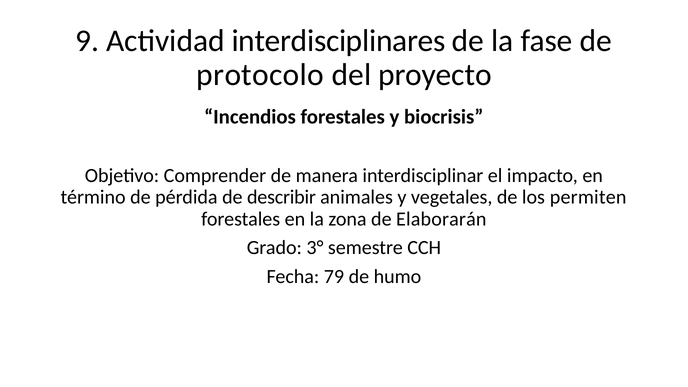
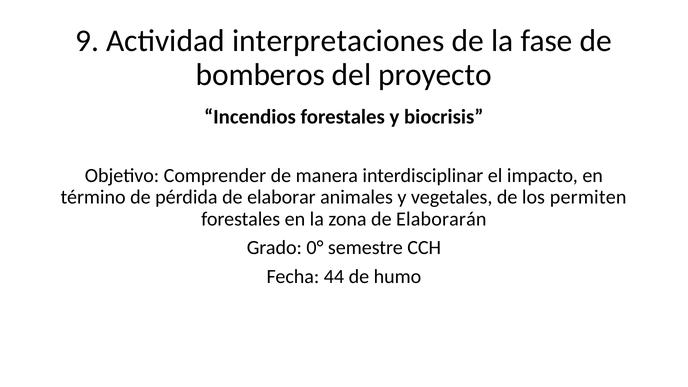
interdisciplinares: interdisciplinares -> interpretaciones
protocolo: protocolo -> bomberos
describir: describir -> elaborar
3°: 3° -> 0°
79: 79 -> 44
